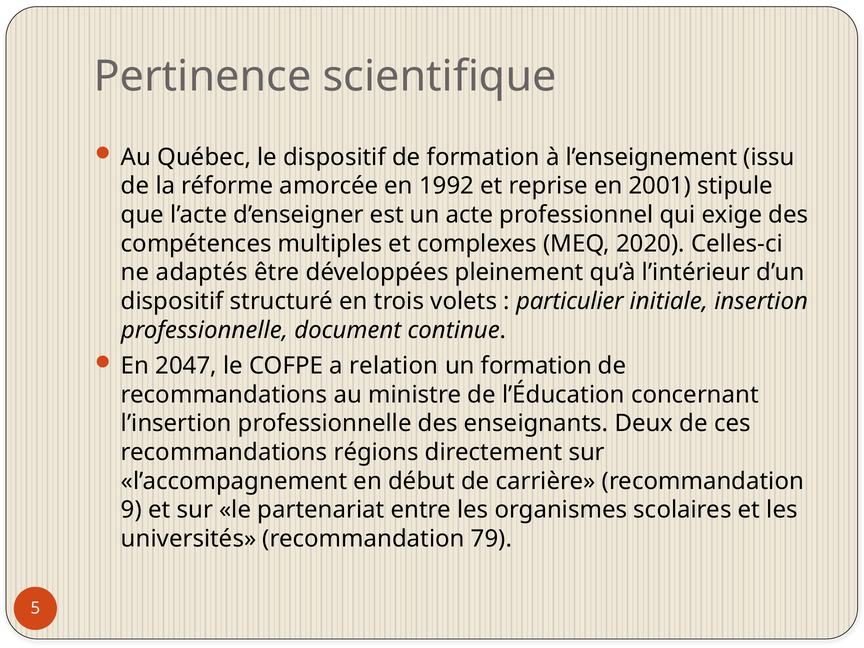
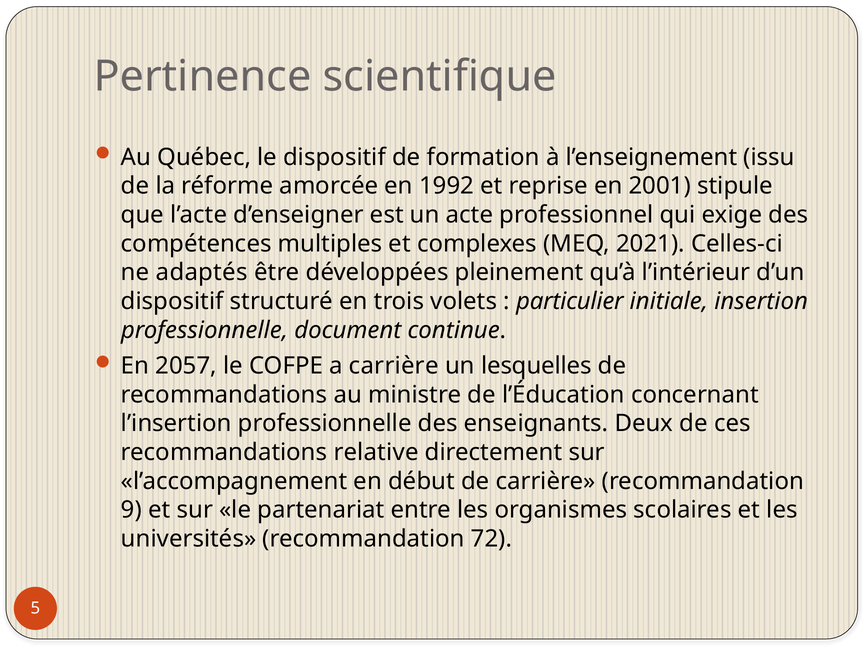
2020: 2020 -> 2021
2047: 2047 -> 2057
a relation: relation -> carrière
un formation: formation -> lesquelles
régions: régions -> relative
79: 79 -> 72
